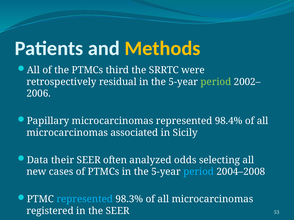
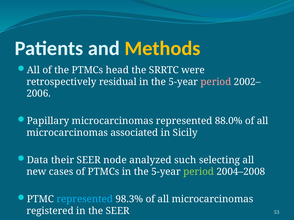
third: third -> head
period at (216, 82) colour: light green -> pink
98.4%: 98.4% -> 88.0%
often: often -> node
odds: odds -> such
period at (199, 172) colour: light blue -> light green
